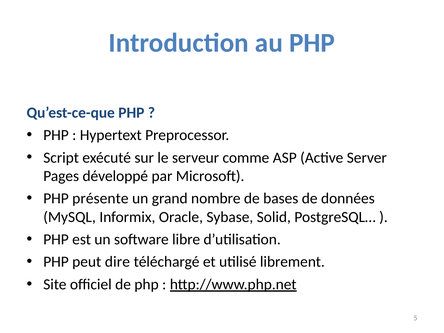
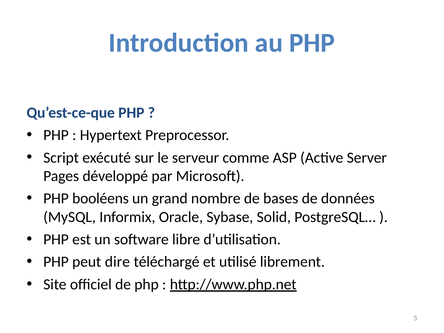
présente: présente -> booléens
